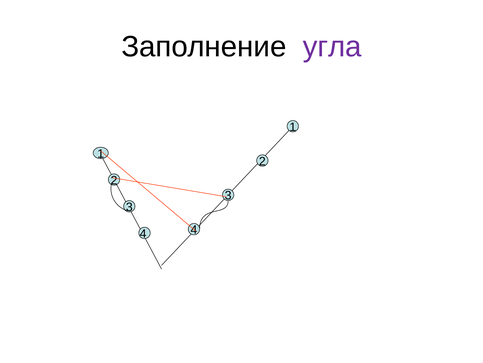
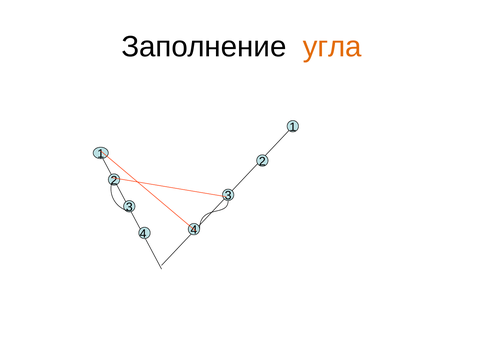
угла colour: purple -> orange
